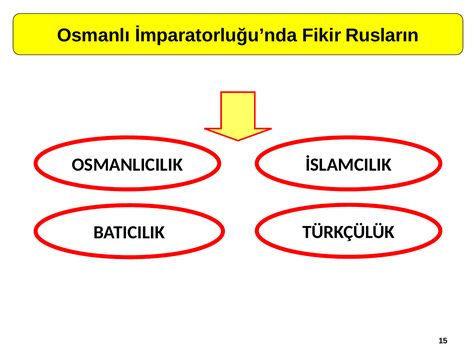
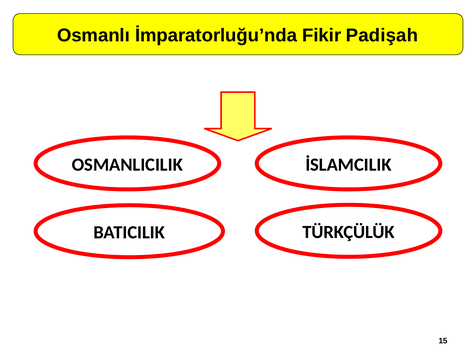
Rusların: Rusların -> Padişah
